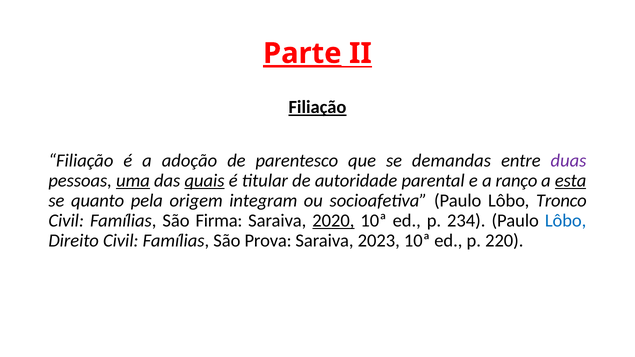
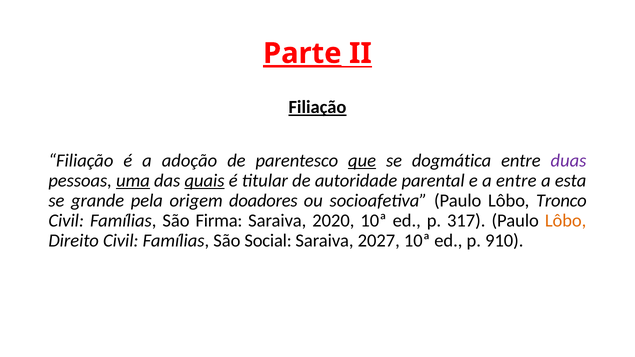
que underline: none -> present
demandas: demandas -> dogmática
a ranço: ranço -> entre
esta underline: present -> none
quanto: quanto -> grande
integram: integram -> doadores
2020 underline: present -> none
234: 234 -> 317
Lôbo at (566, 221) colour: blue -> orange
Prova: Prova -> Social
2023: 2023 -> 2027
220: 220 -> 910
